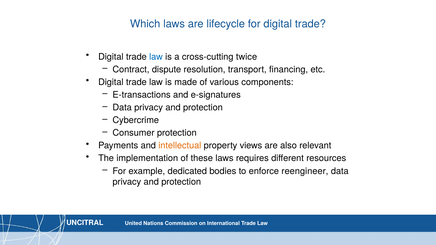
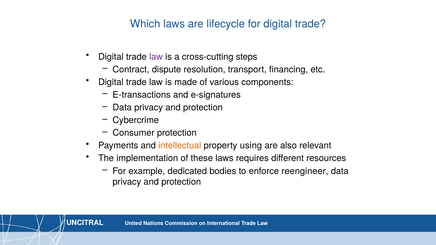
law at (156, 57) colour: blue -> purple
twice: twice -> steps
views: views -> using
